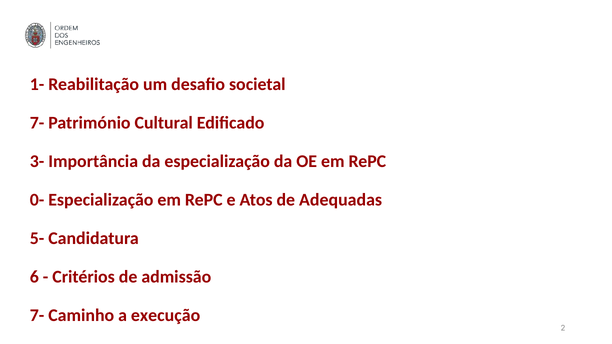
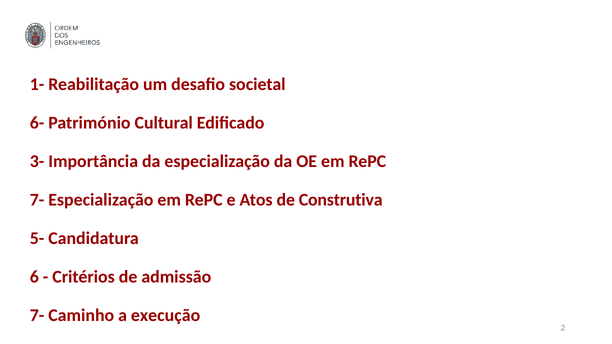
7- at (37, 123): 7- -> 6-
0- at (37, 200): 0- -> 7-
Adequadas: Adequadas -> Construtiva
